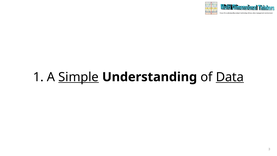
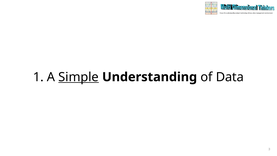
Data underline: present -> none
